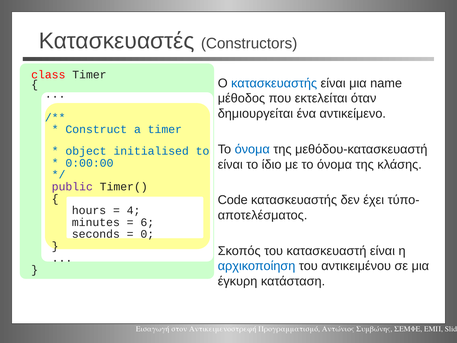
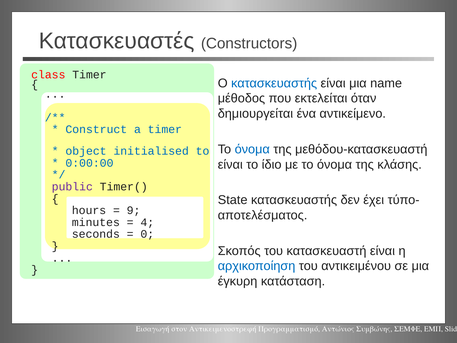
Code: Code -> State
4: 4 -> 9
6: 6 -> 4
